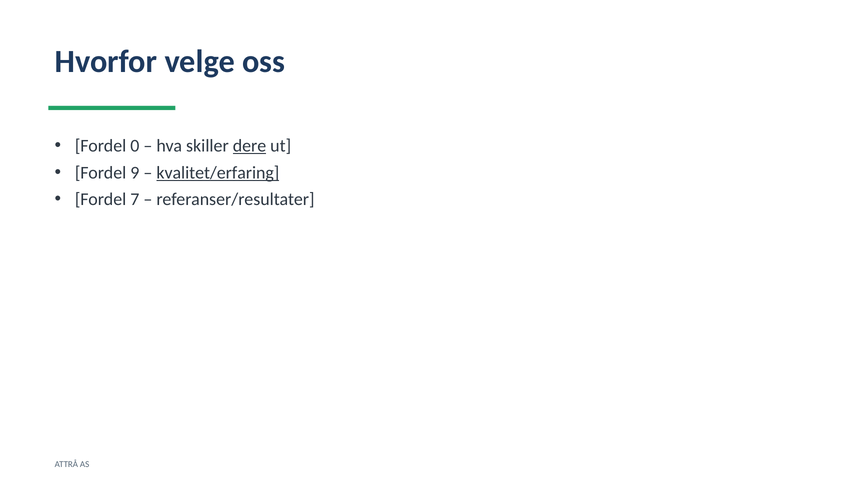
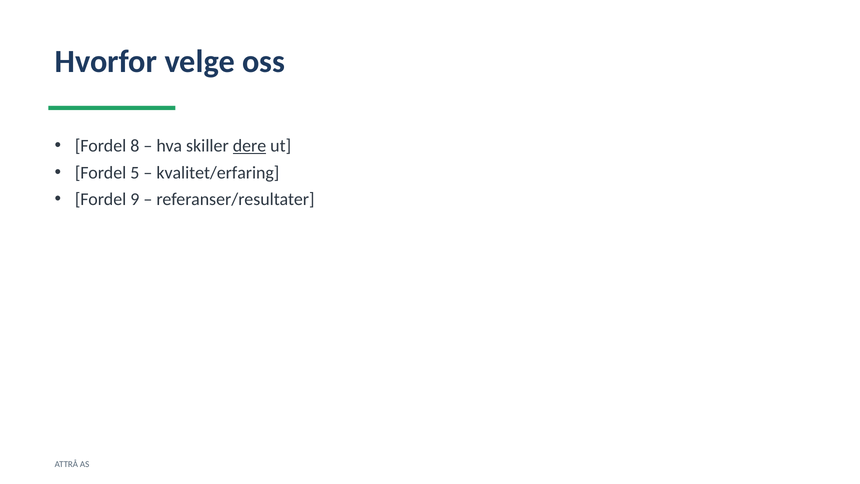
0: 0 -> 8
9: 9 -> 5
kvalitet/erfaring underline: present -> none
7: 7 -> 9
